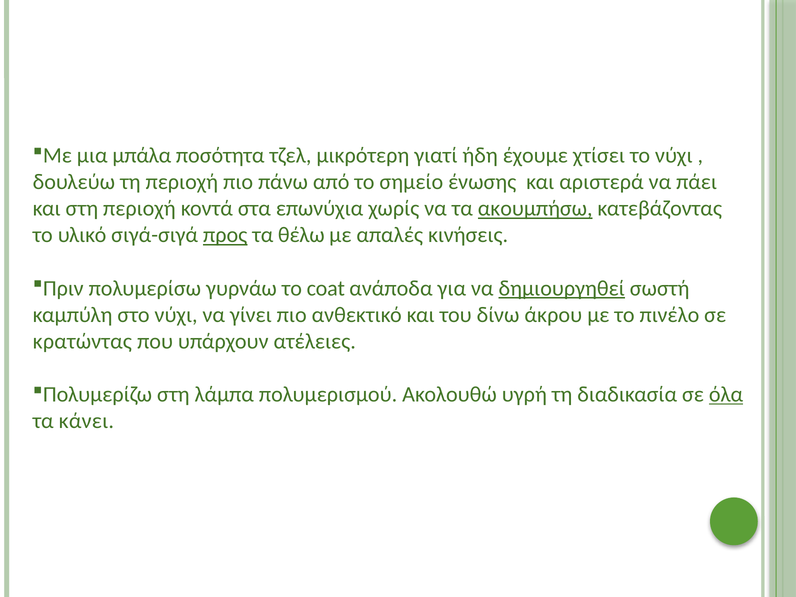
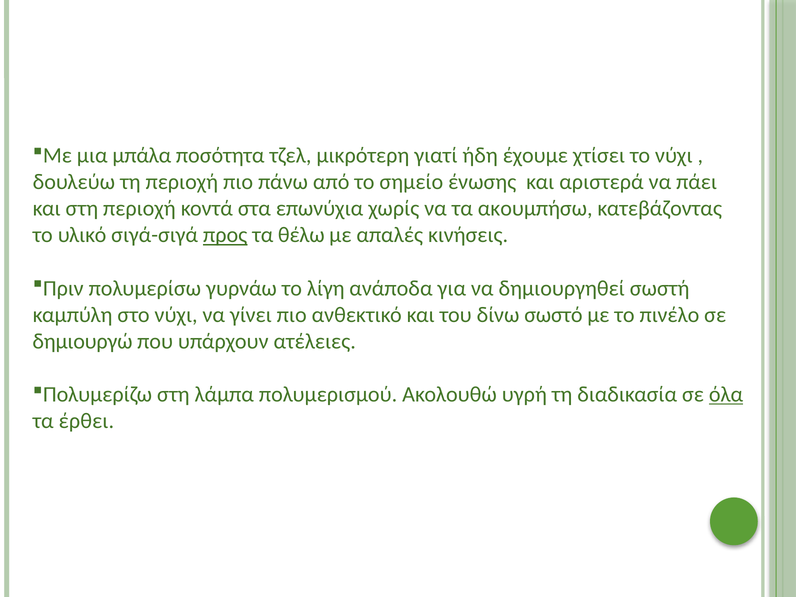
ακουμπήσω underline: present -> none
coat: coat -> λίγη
δημιουργηθεί underline: present -> none
άκρου: άκρου -> σωστό
κρατώντας: κρατώντας -> δημιουργώ
κάνει: κάνει -> έρθει
